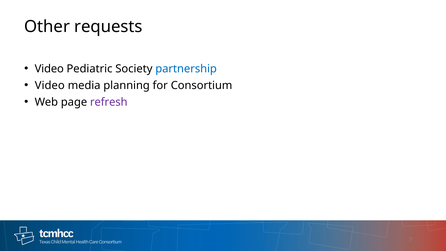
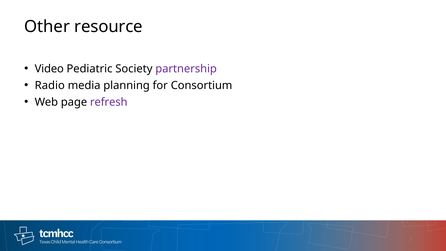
requests: requests -> resource
partnership colour: blue -> purple
Video at (50, 85): Video -> Radio
